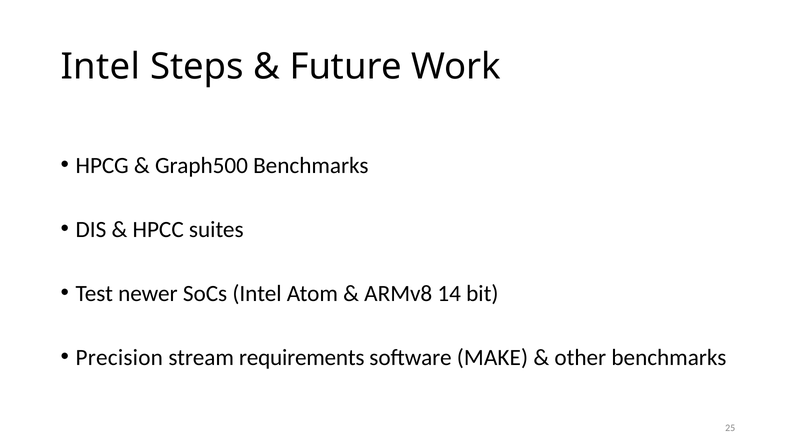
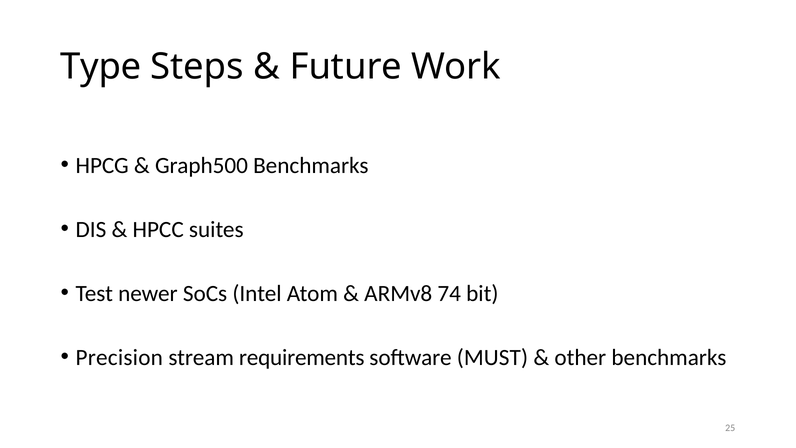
Intel at (101, 67): Intel -> Type
14: 14 -> 74
MAKE: MAKE -> MUST
